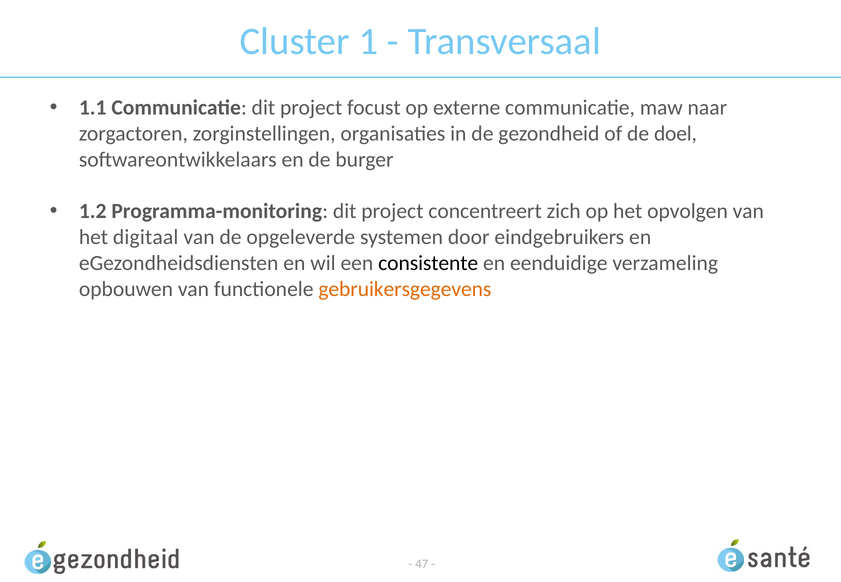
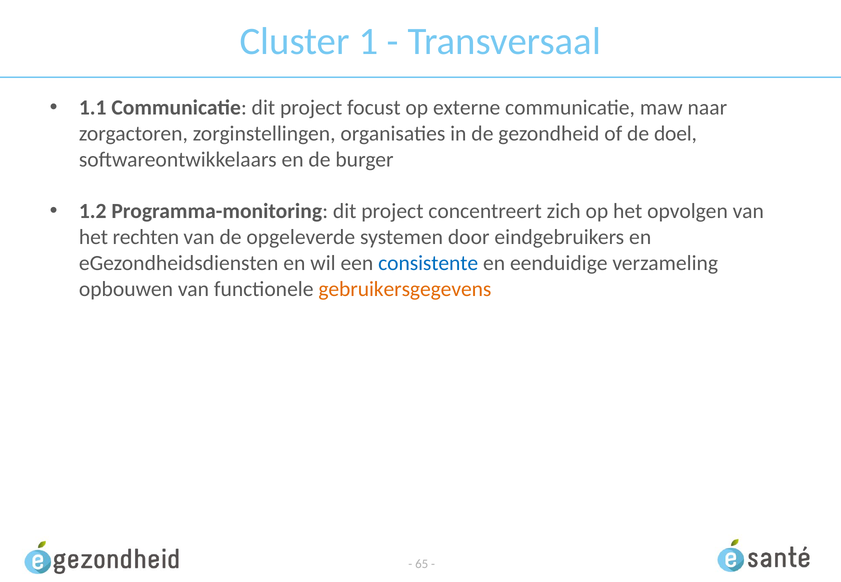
digitaal: digitaal -> rechten
consistente colour: black -> blue
47: 47 -> 65
